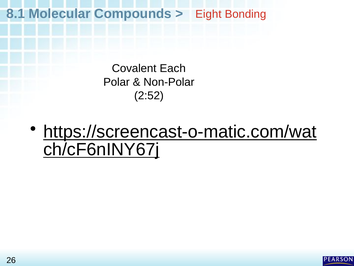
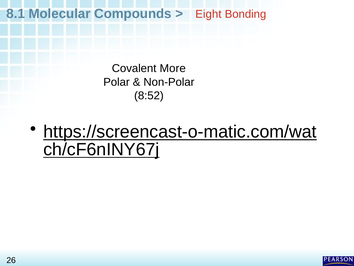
Each: Each -> More
2:52: 2:52 -> 8:52
